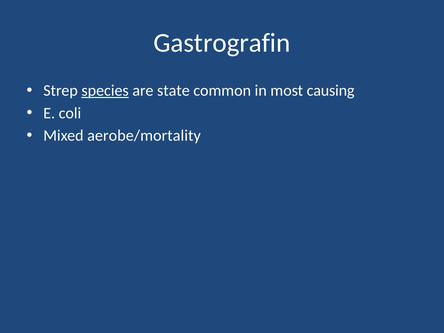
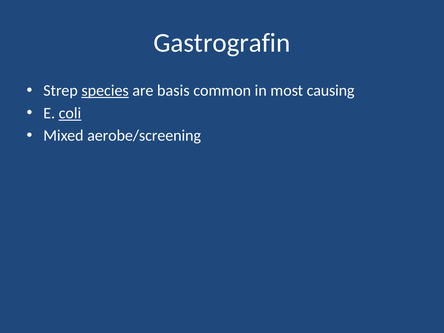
state: state -> basis
coli underline: none -> present
aerobe/mortality: aerobe/mortality -> aerobe/screening
